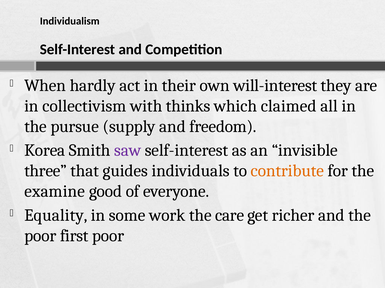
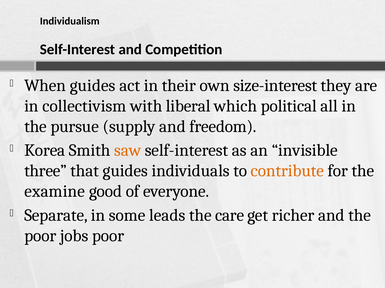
When hardly: hardly -> guides
will-interest: will-interest -> size-interest
thinks: thinks -> liberal
claimed: claimed -> political
saw colour: purple -> orange
Equality: Equality -> Separate
work: work -> leads
first: first -> jobs
